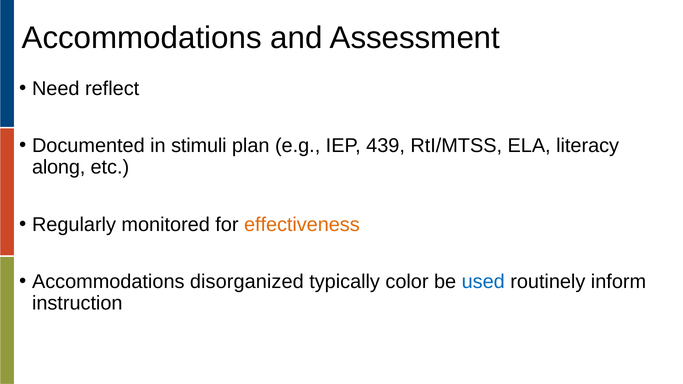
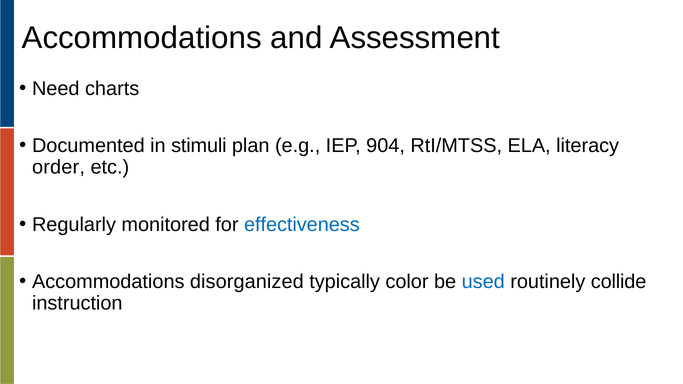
reflect: reflect -> charts
439: 439 -> 904
along: along -> order
effectiveness colour: orange -> blue
inform: inform -> collide
